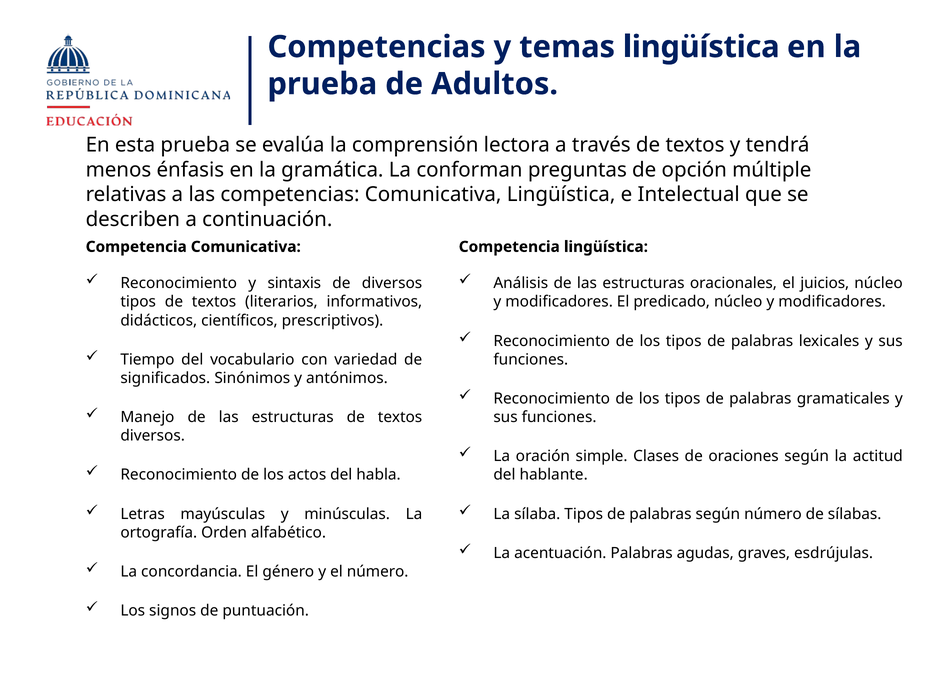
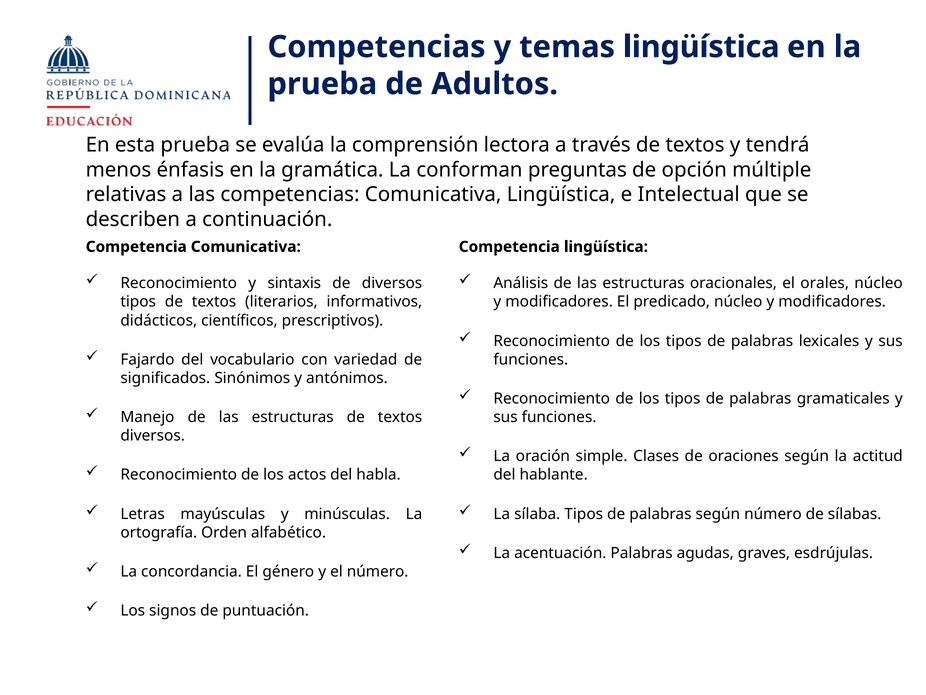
juicios: juicios -> orales
Tiempo: Tiempo -> Fajardo
